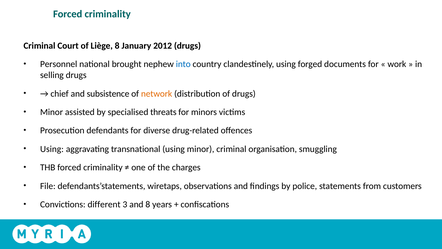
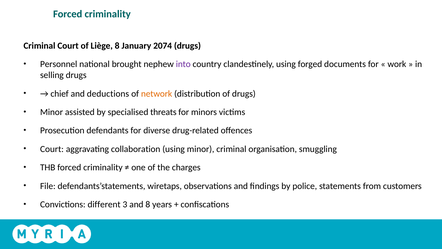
2012: 2012 -> 2074
into colour: blue -> purple
subsistence: subsistence -> deductions
Using at (52, 149): Using -> Court
transnational: transnational -> collaboration
